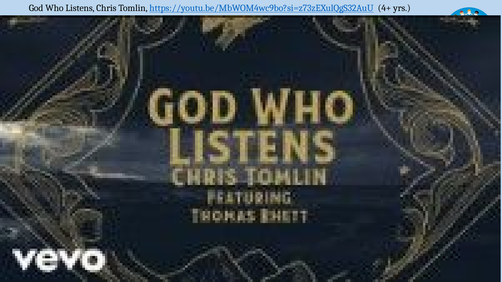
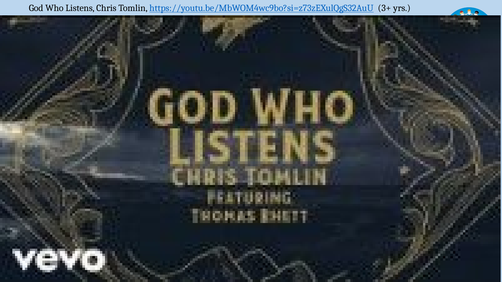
4+: 4+ -> 3+
